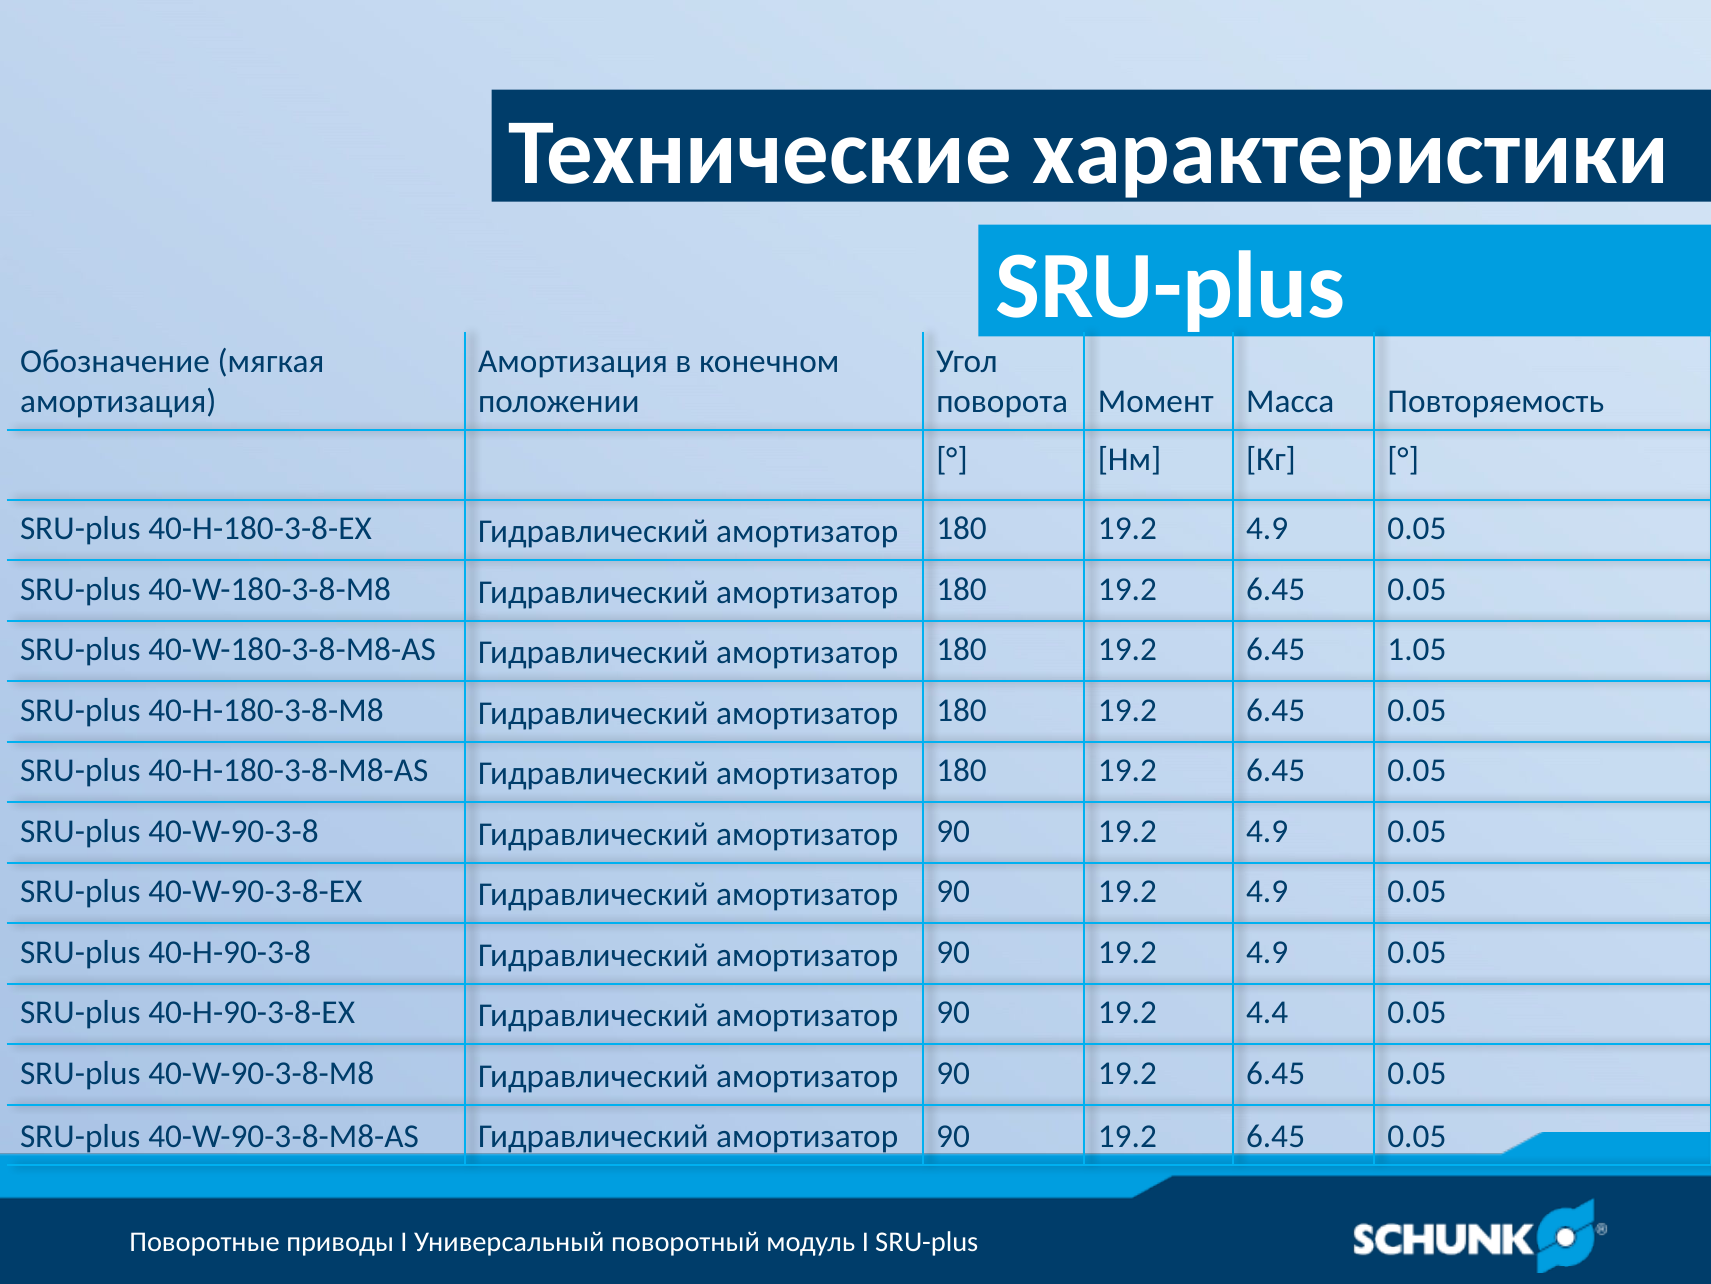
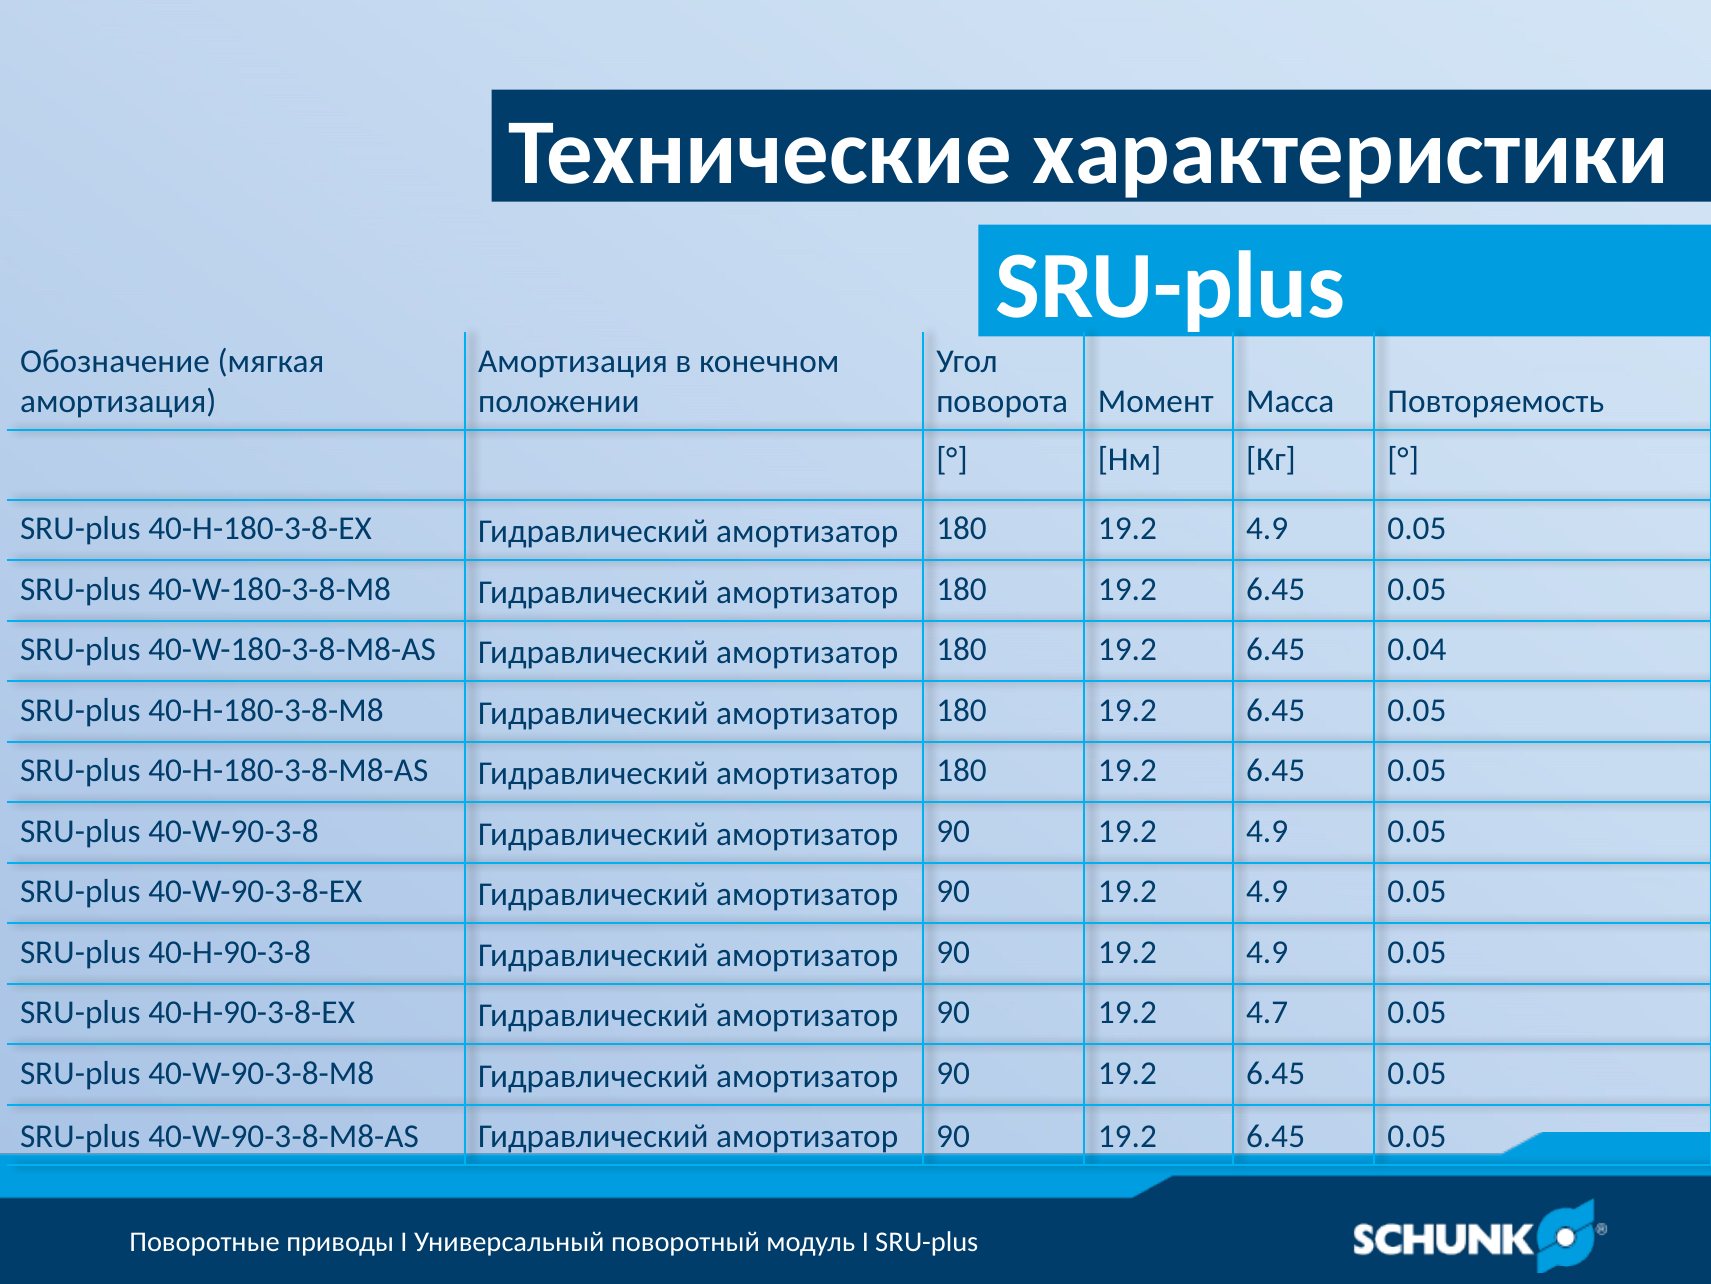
1.05: 1.05 -> 0.04
4.4: 4.4 -> 4.7
